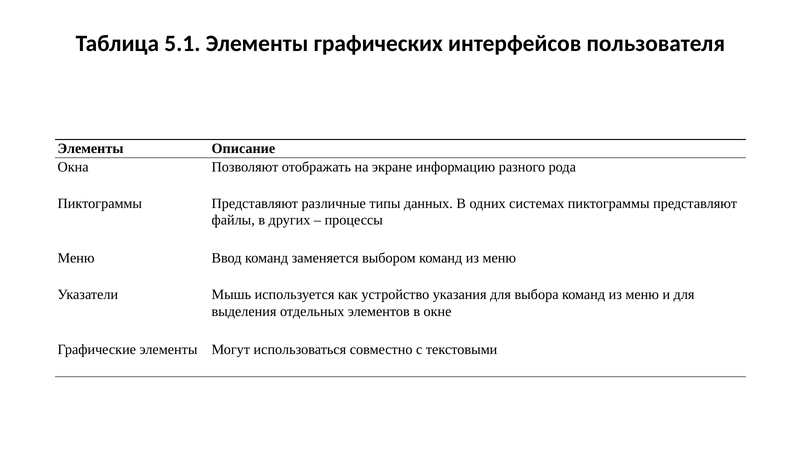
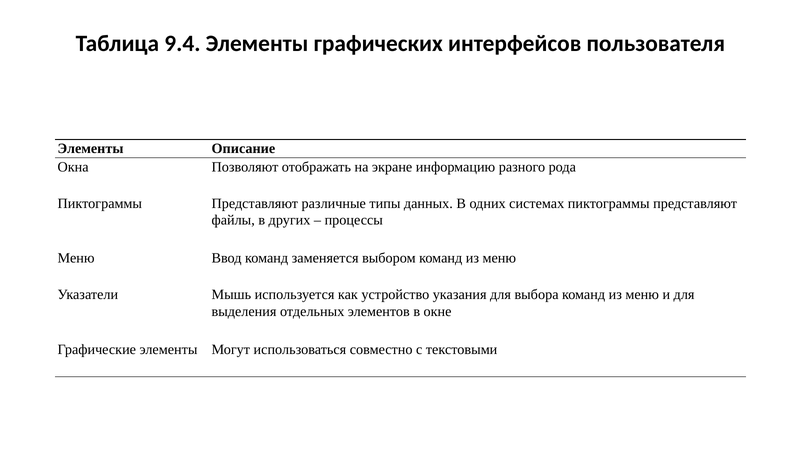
5.1: 5.1 -> 9.4
